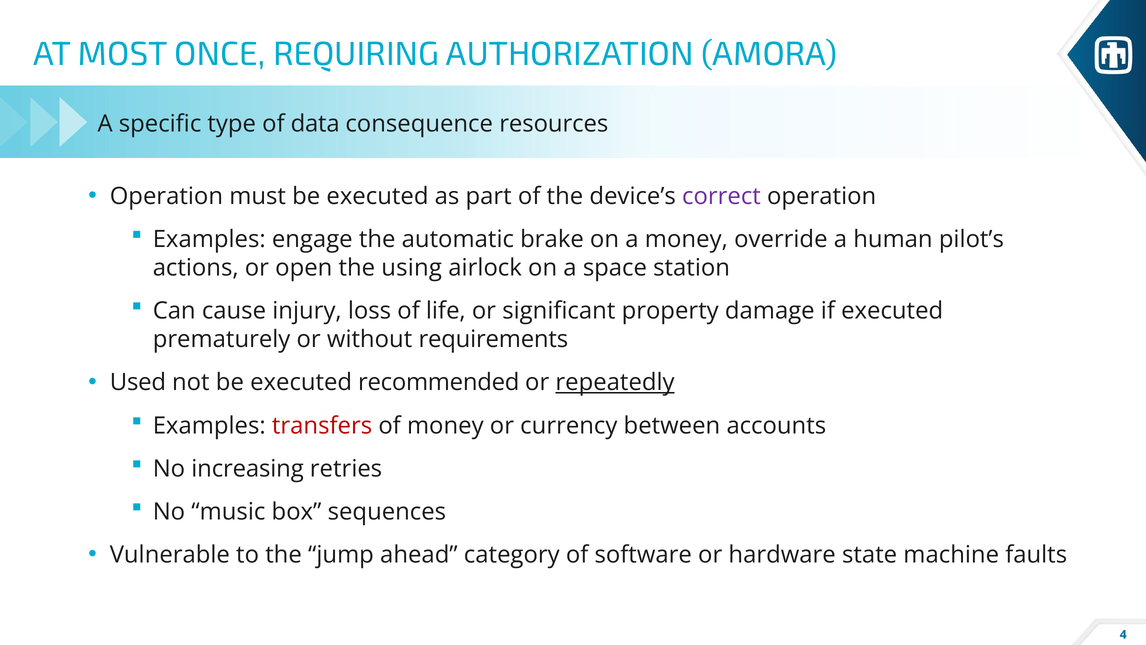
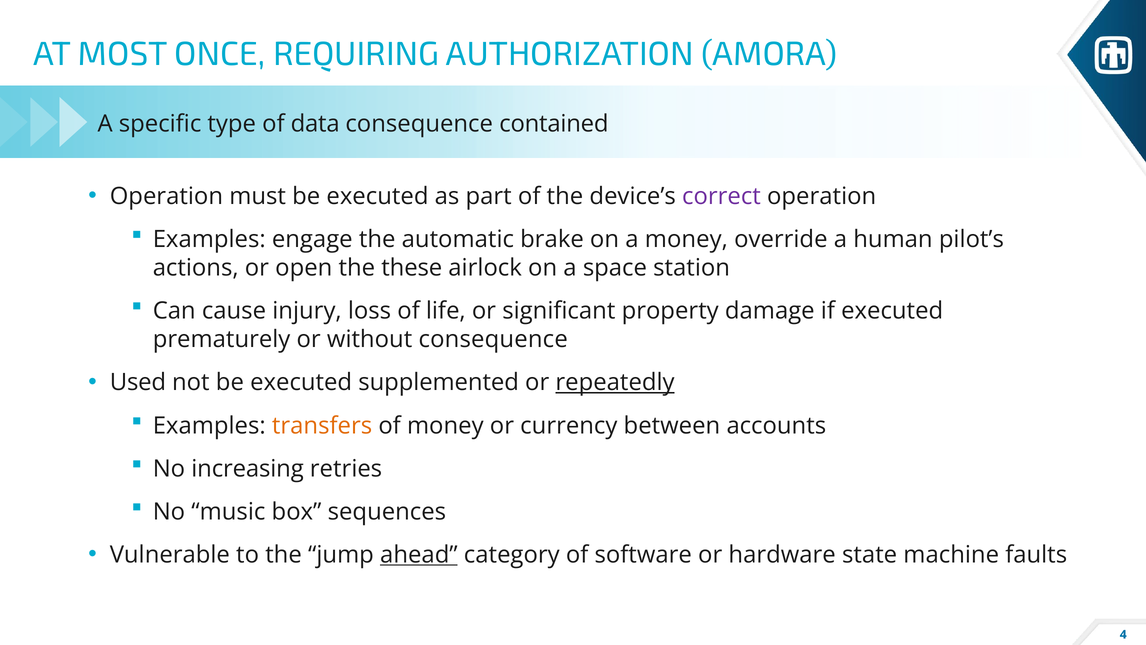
resources: resources -> contained
using: using -> these
without requirements: requirements -> consequence
recommended: recommended -> supplemented
transfers colour: red -> orange
ahead underline: none -> present
